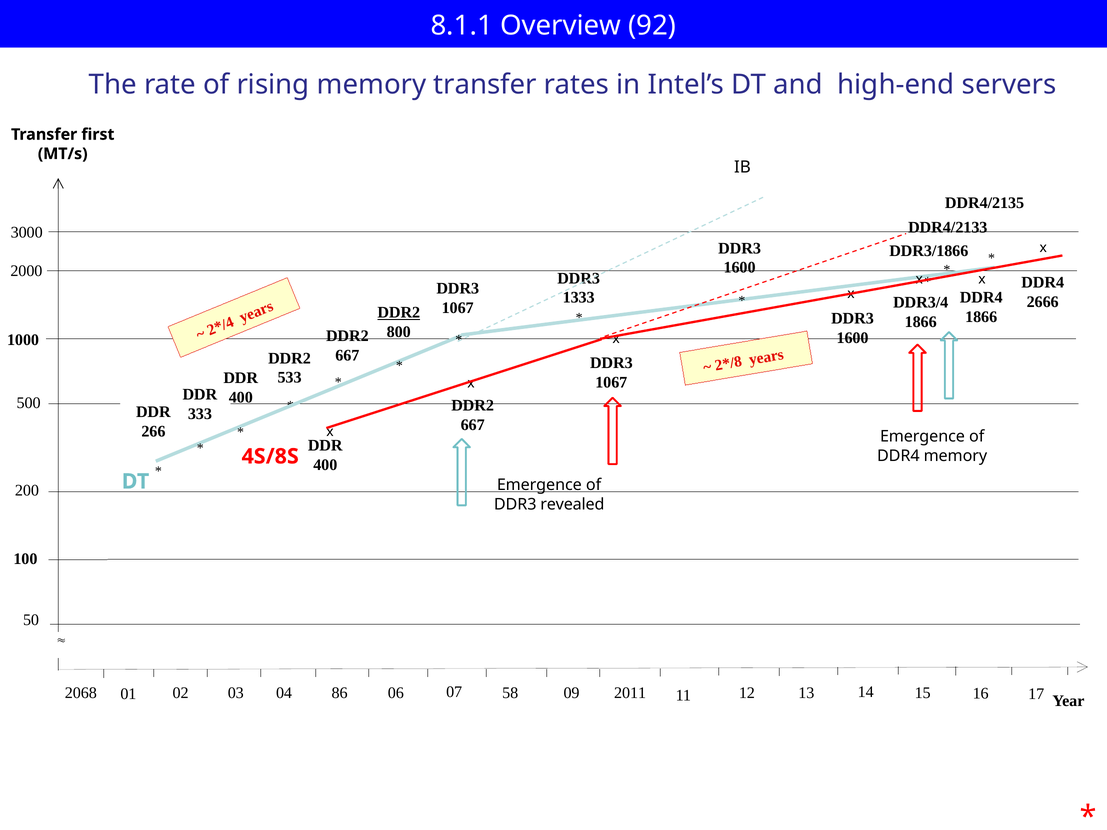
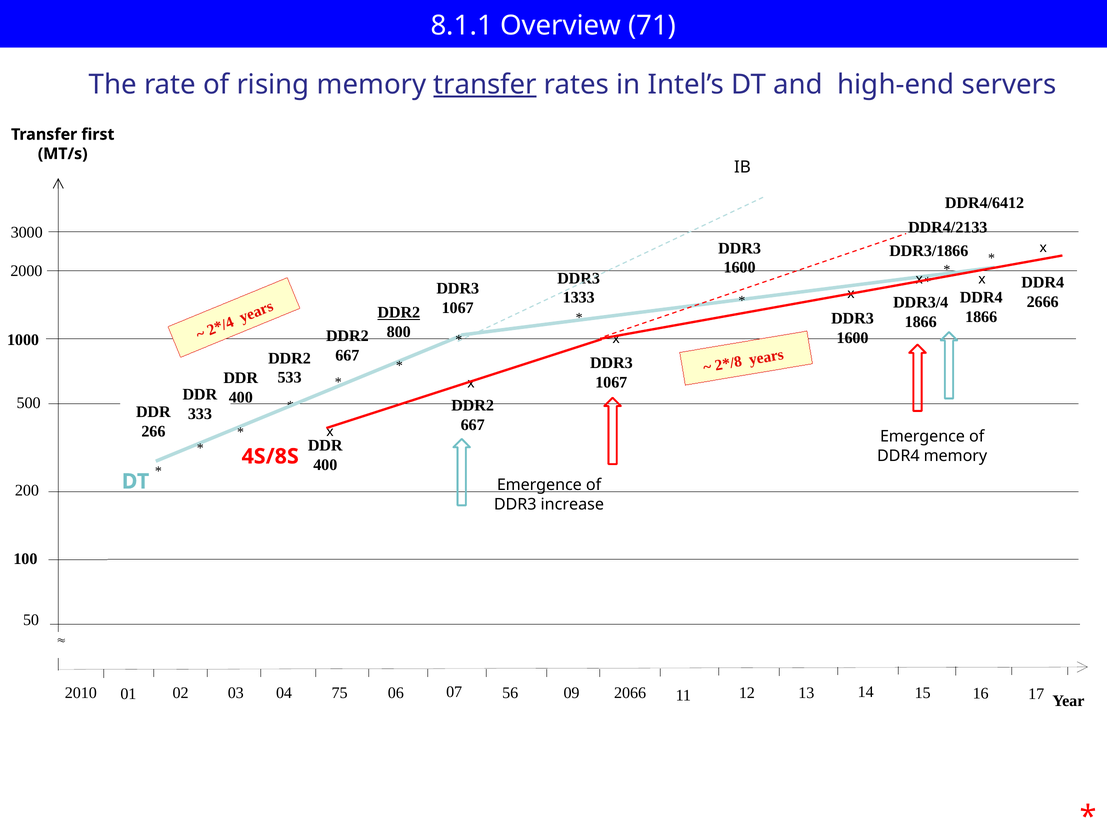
92: 92 -> 71
transfer at (485, 85) underline: none -> present
DDR4/2135: DDR4/2135 -> DDR4/6412
revealed: revealed -> increase
2068: 2068 -> 2010
86: 86 -> 75
2011: 2011 -> 2066
58: 58 -> 56
